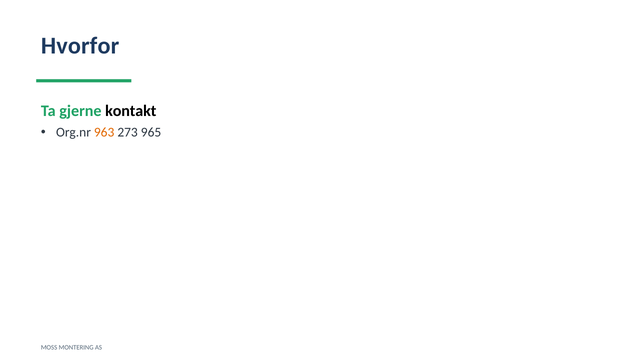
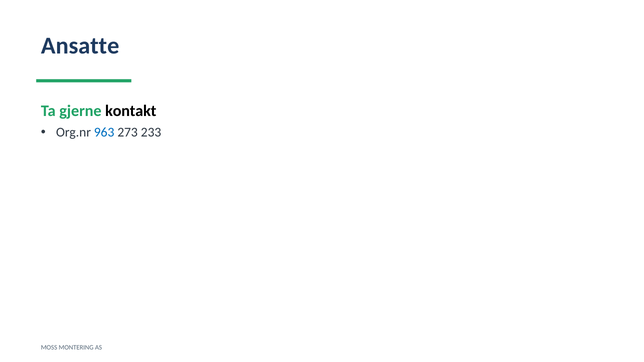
Hvorfor: Hvorfor -> Ansatte
963 colour: orange -> blue
965: 965 -> 233
